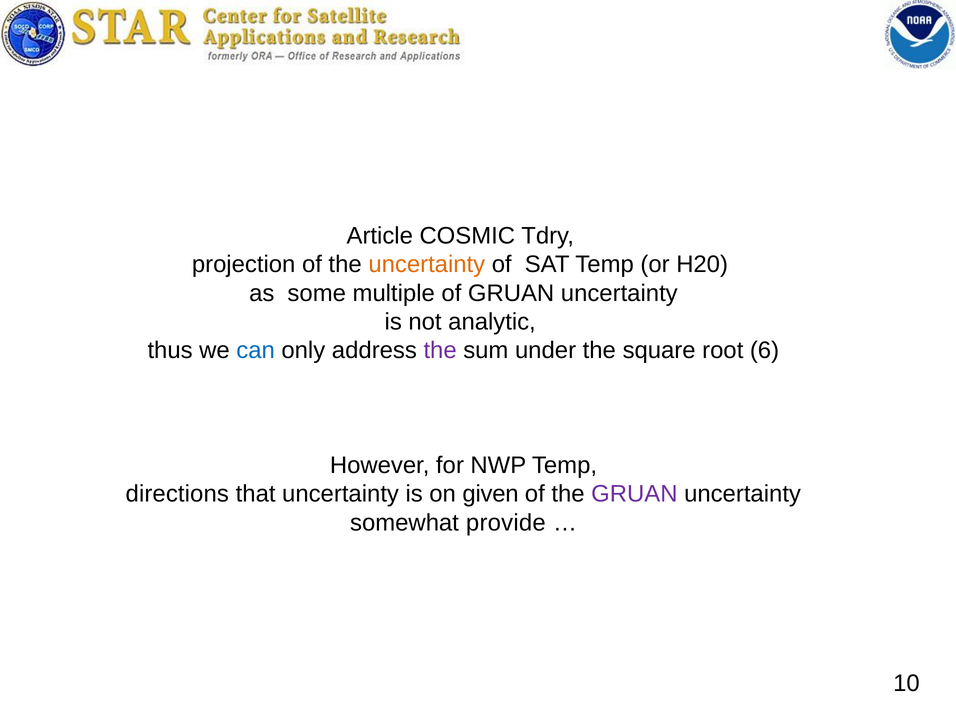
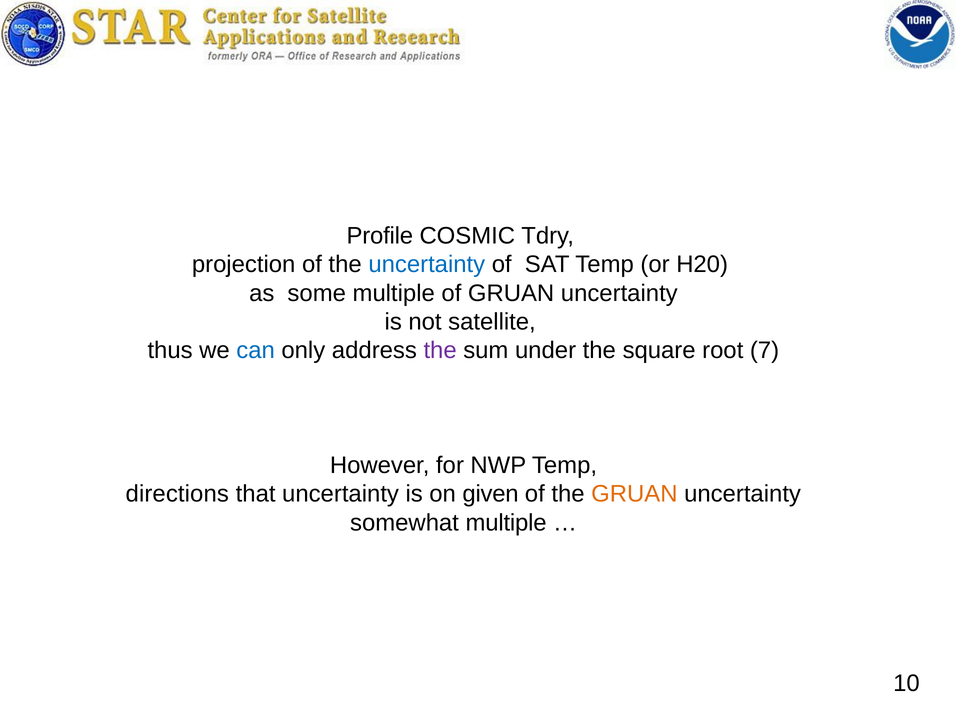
Article: Article -> Profile
uncertainty at (427, 264) colour: orange -> blue
analytic: analytic -> satellite
6: 6 -> 7
GRUAN at (634, 494) colour: purple -> orange
somewhat provide: provide -> multiple
